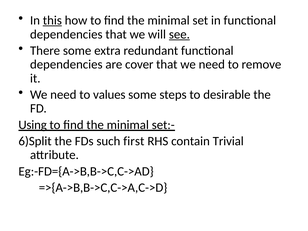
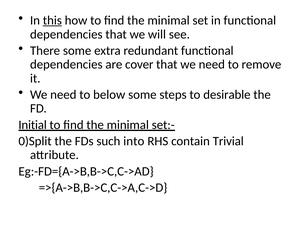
see underline: present -> none
values: values -> below
Using: Using -> Initial
6)Split: 6)Split -> 0)Split
first: first -> into
